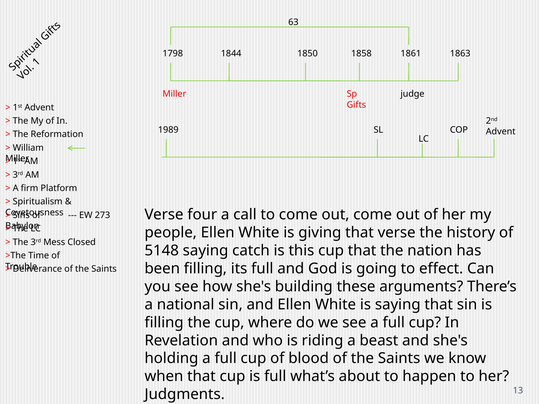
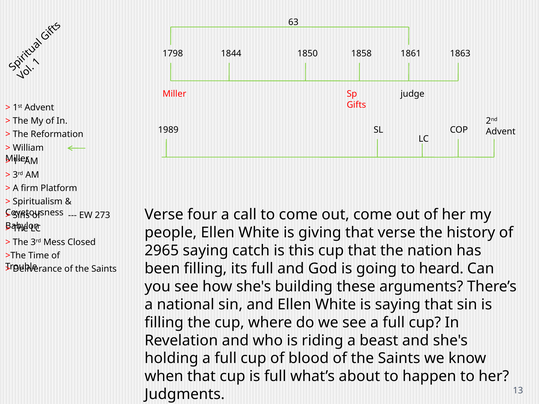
5148: 5148 -> 2965
effect: effect -> heard
